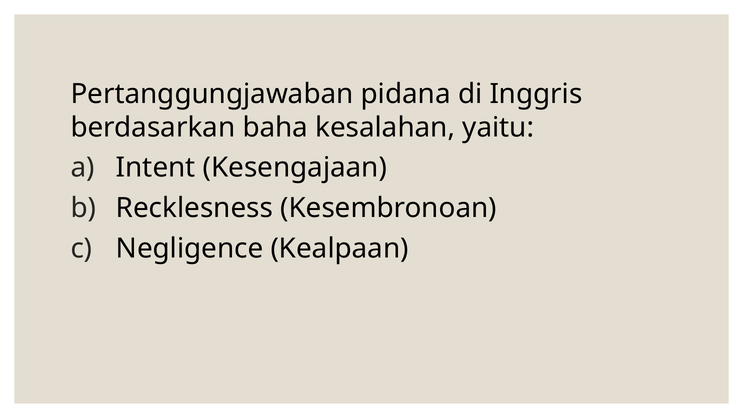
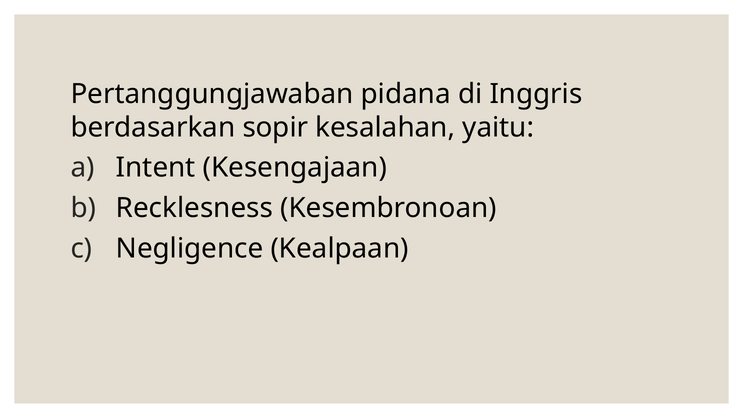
baha: baha -> sopir
